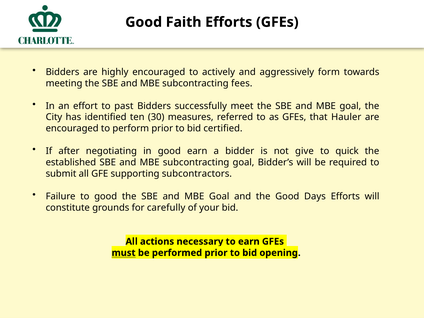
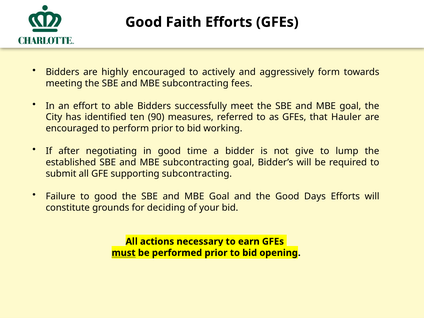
past: past -> able
30: 30 -> 90
certified: certified -> working
good earn: earn -> time
quick: quick -> lump
supporting subcontractors: subcontractors -> subcontracting
carefully: carefully -> deciding
